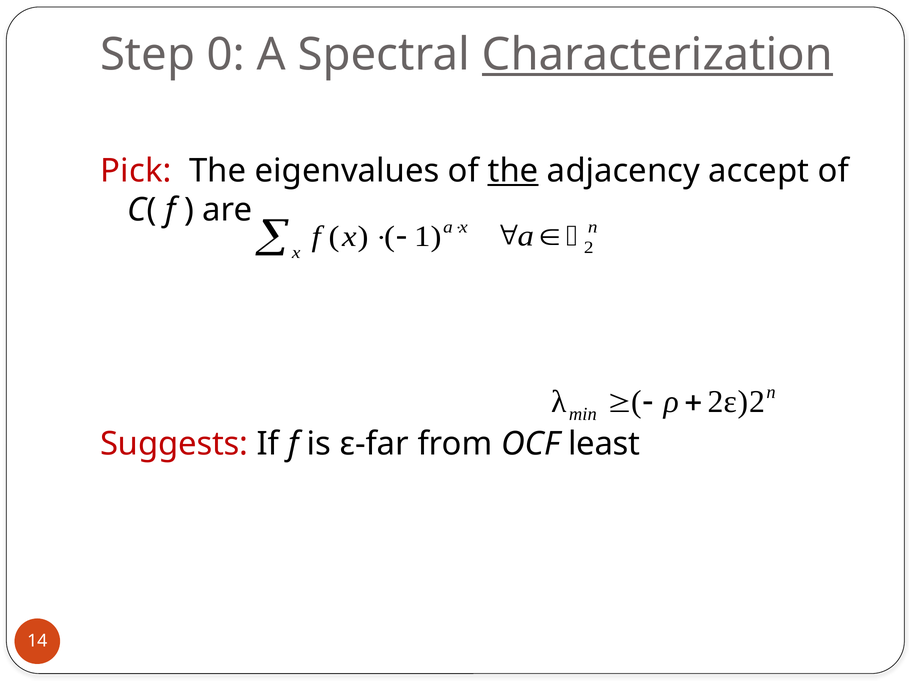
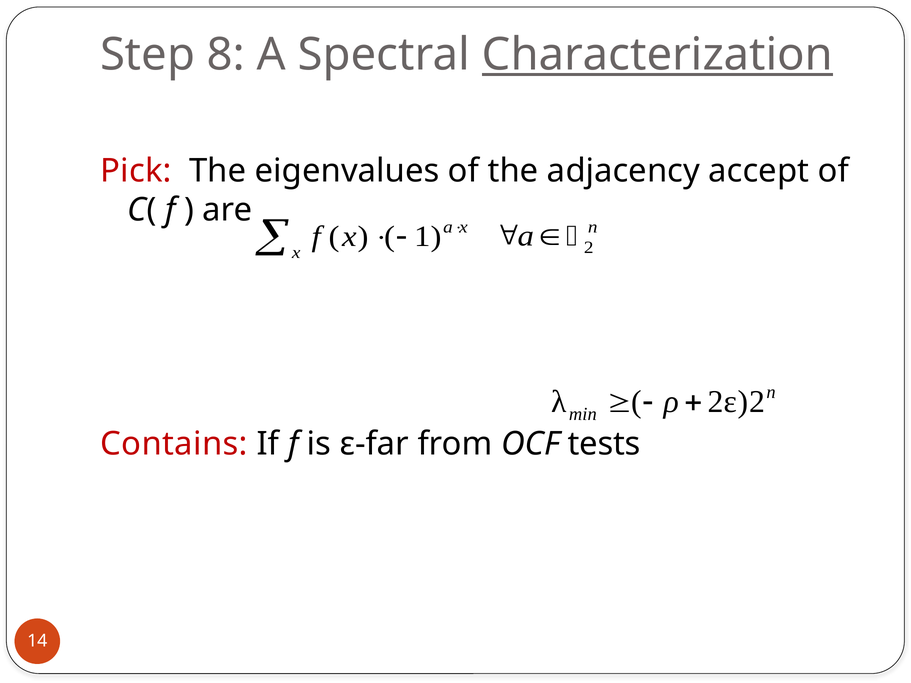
0: 0 -> 8
the at (513, 171) underline: present -> none
Suggests: Suggests -> Contains
least: least -> tests
